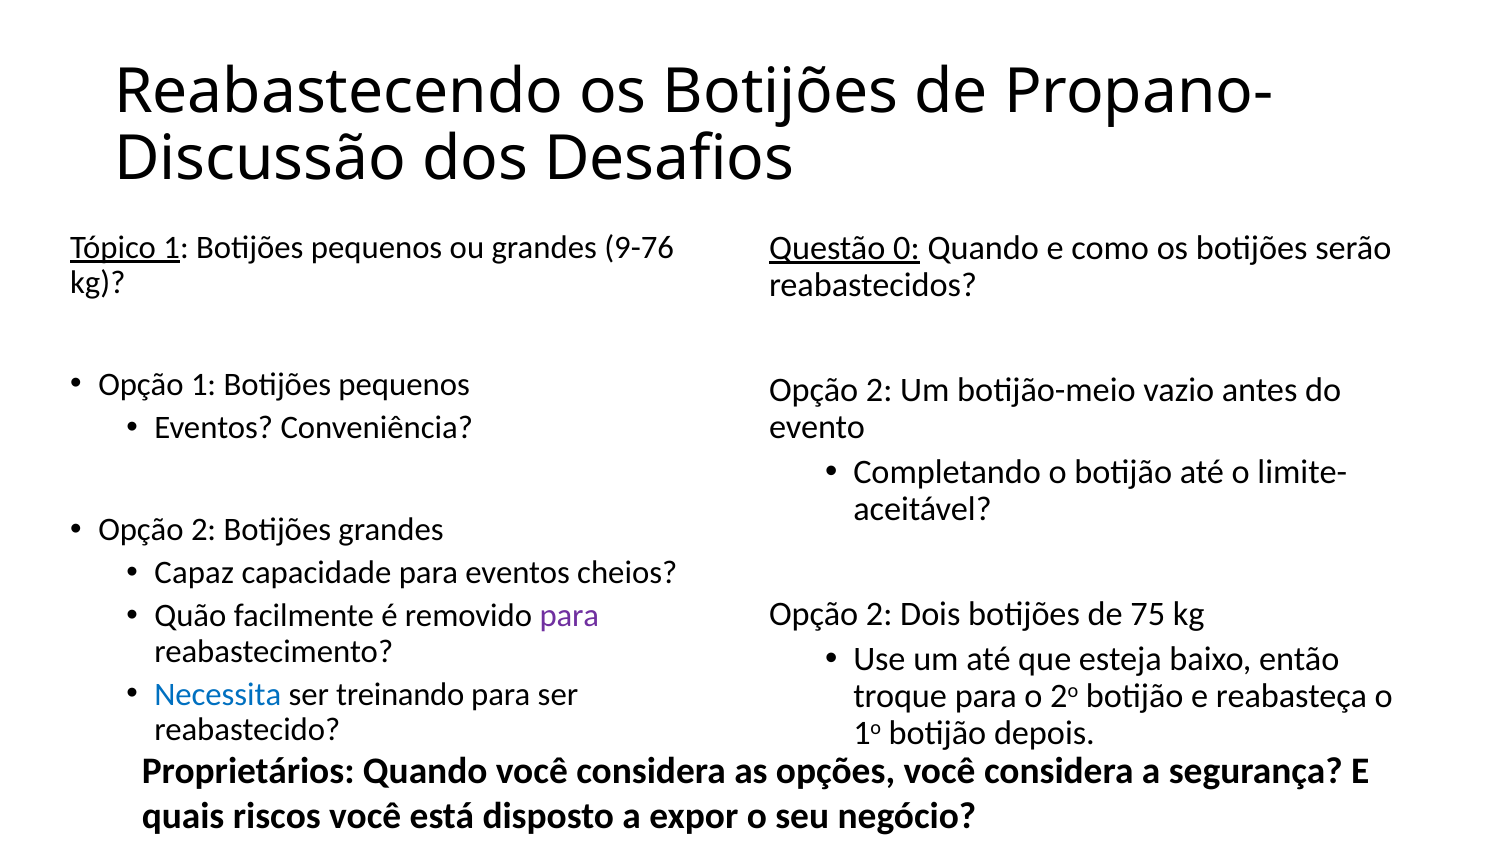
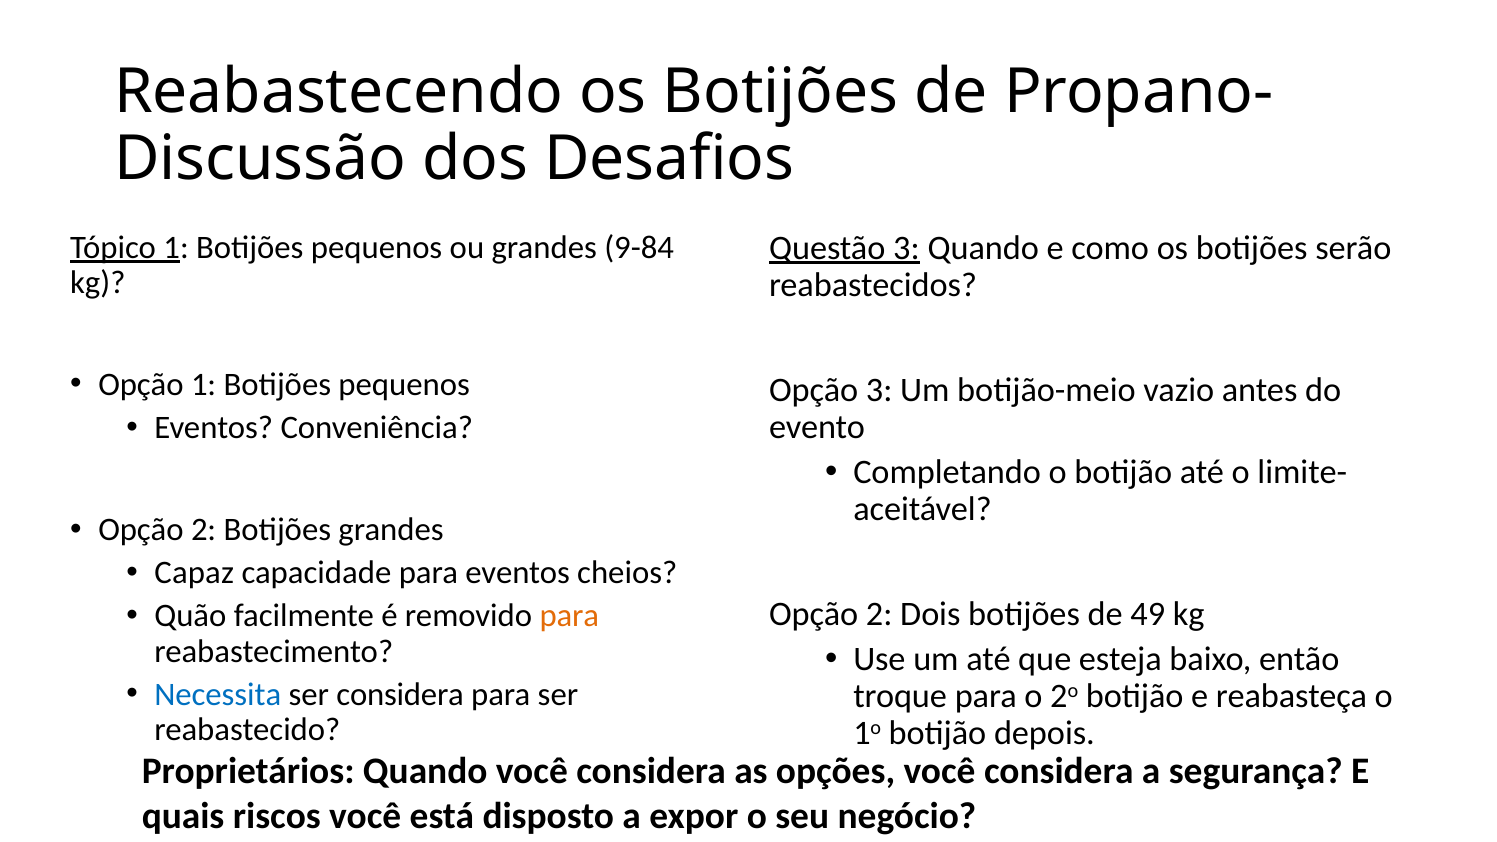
9-76: 9-76 -> 9-84
Questão 0: 0 -> 3
2 at (879, 390): 2 -> 3
para at (569, 616) colour: purple -> orange
75: 75 -> 49
ser treinando: treinando -> considera
